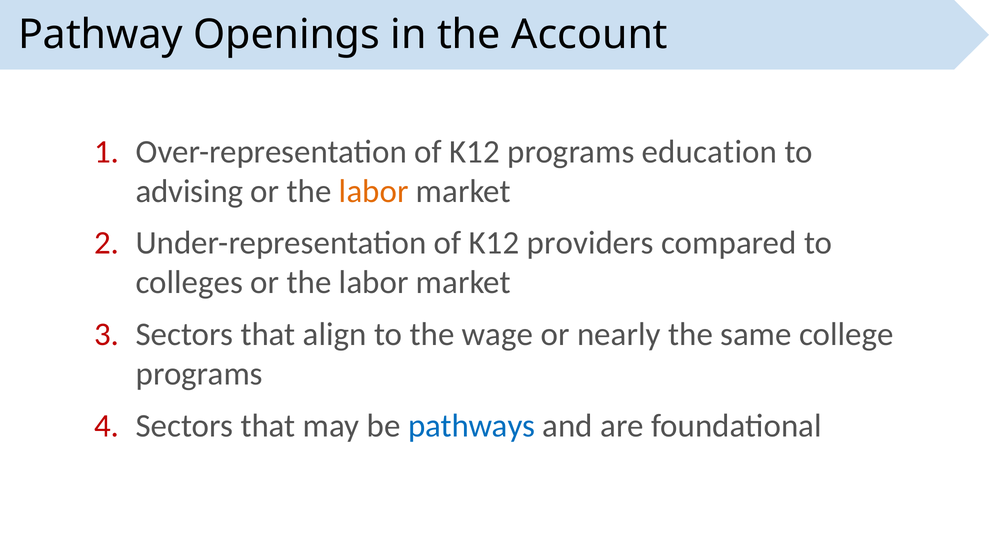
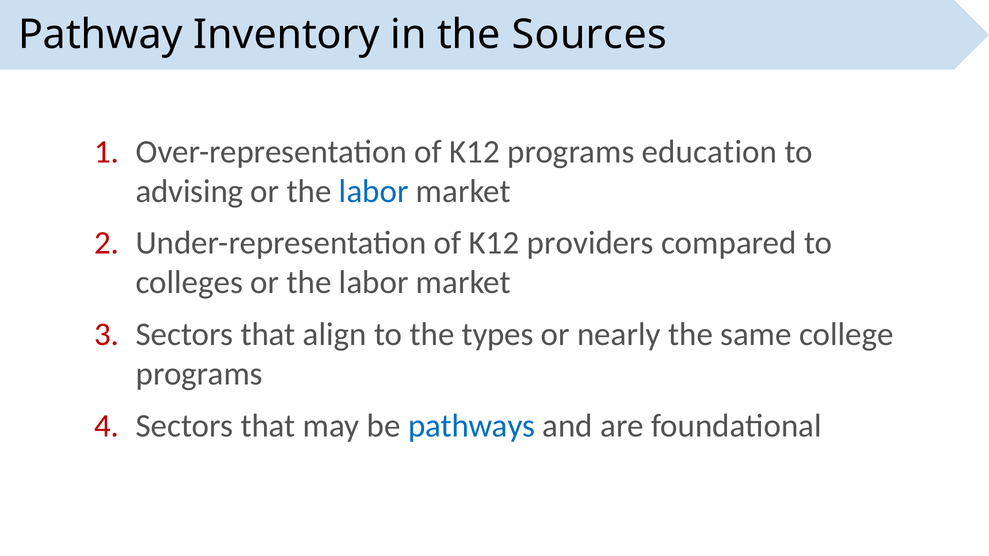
Openings: Openings -> Inventory
Account: Account -> Sources
labor at (374, 191) colour: orange -> blue
wage: wage -> types
